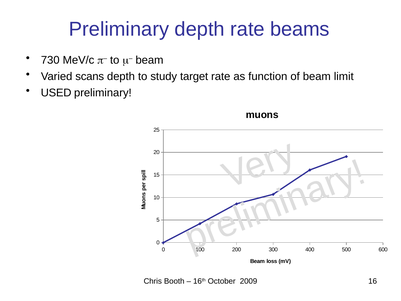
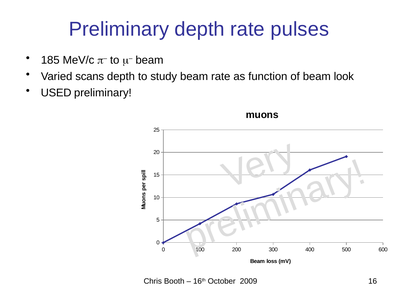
beams: beams -> pulses
730: 730 -> 185
study target: target -> beam
limit: limit -> look
